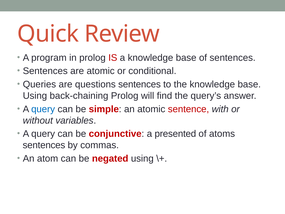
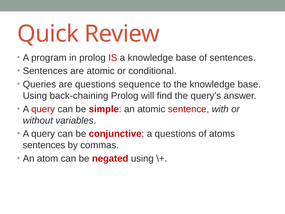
questions sentences: sentences -> sequence
query at (43, 109) colour: blue -> red
a presented: presented -> questions
